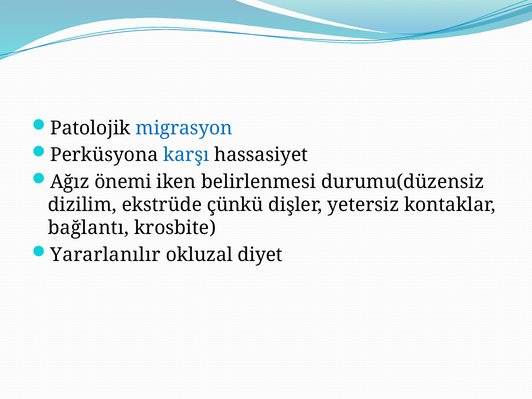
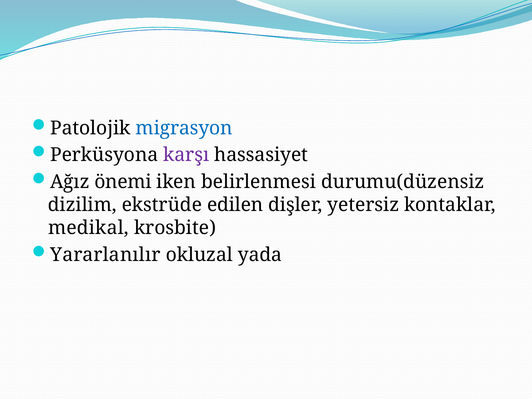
karşı colour: blue -> purple
çünkü: çünkü -> edilen
bağlantı: bağlantı -> medikal
diyet: diyet -> yada
